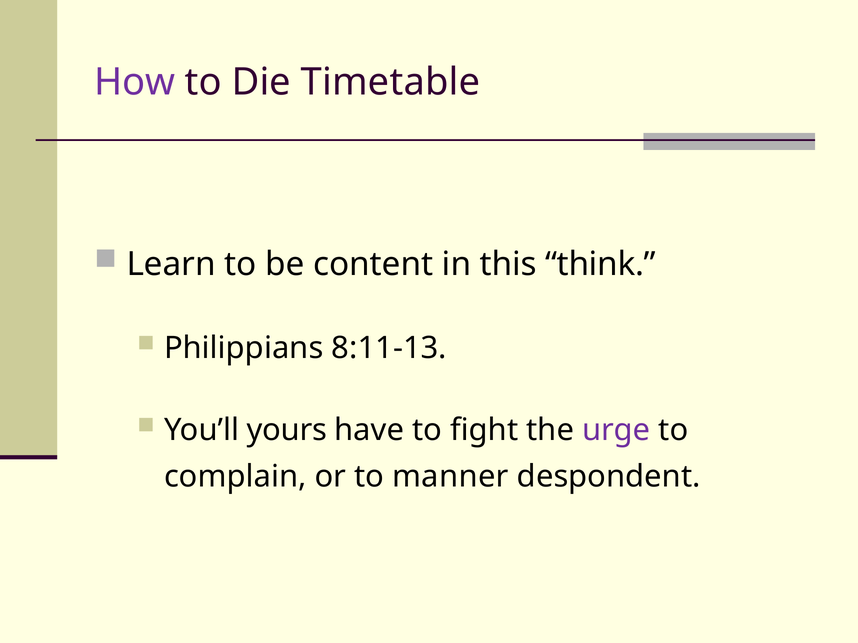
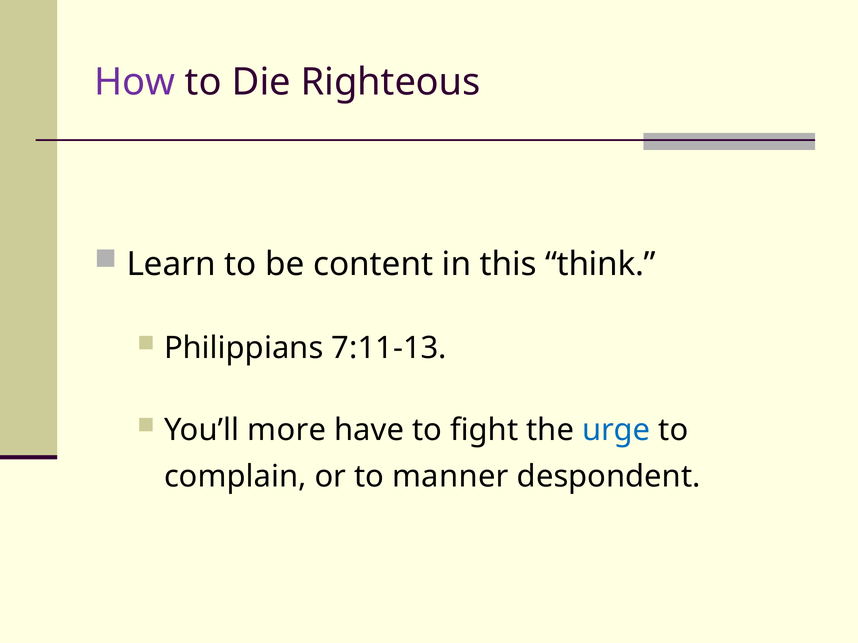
Timetable: Timetable -> Righteous
8:11-13: 8:11-13 -> 7:11-13
yours: yours -> more
urge colour: purple -> blue
